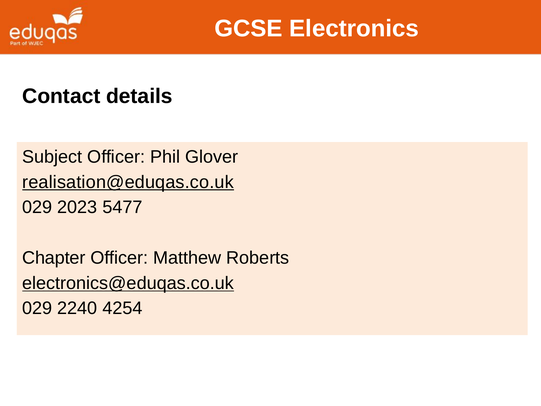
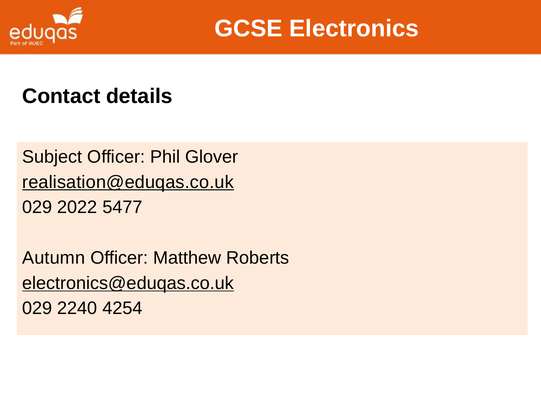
2023: 2023 -> 2022
Chapter: Chapter -> Autumn
